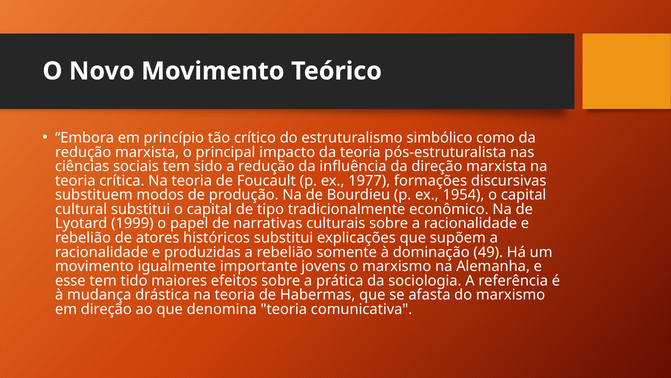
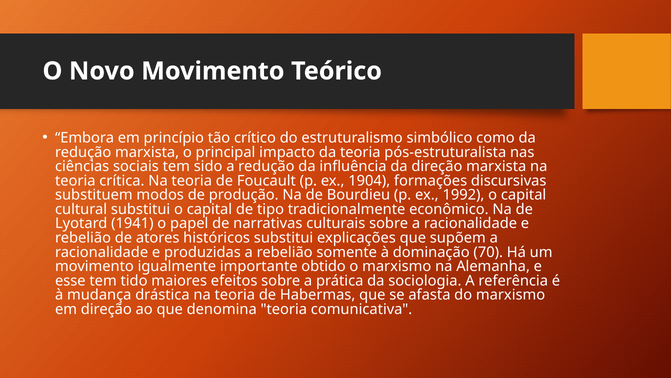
1977: 1977 -> 1904
1954: 1954 -> 1992
1999: 1999 -> 1941
49: 49 -> 70
jovens: jovens -> obtido
